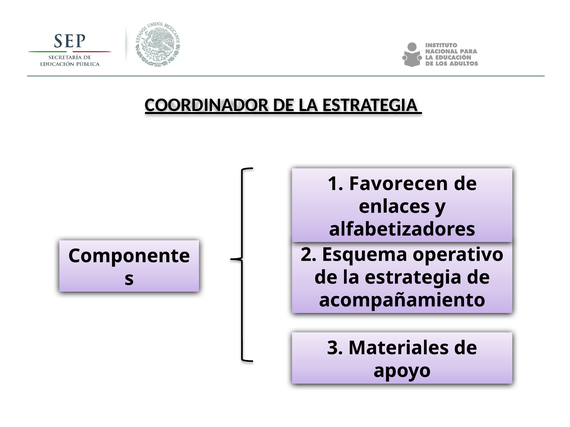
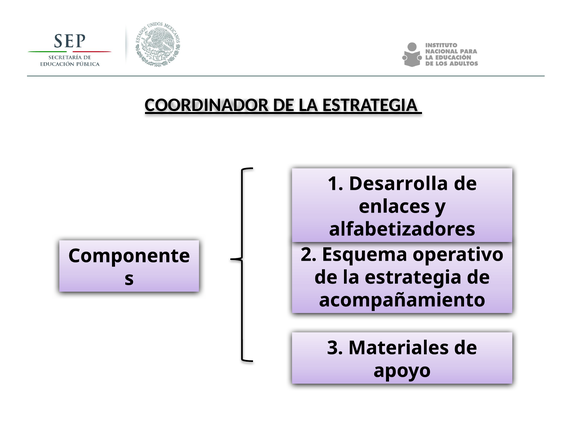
Favorecen: Favorecen -> Desarrolla
